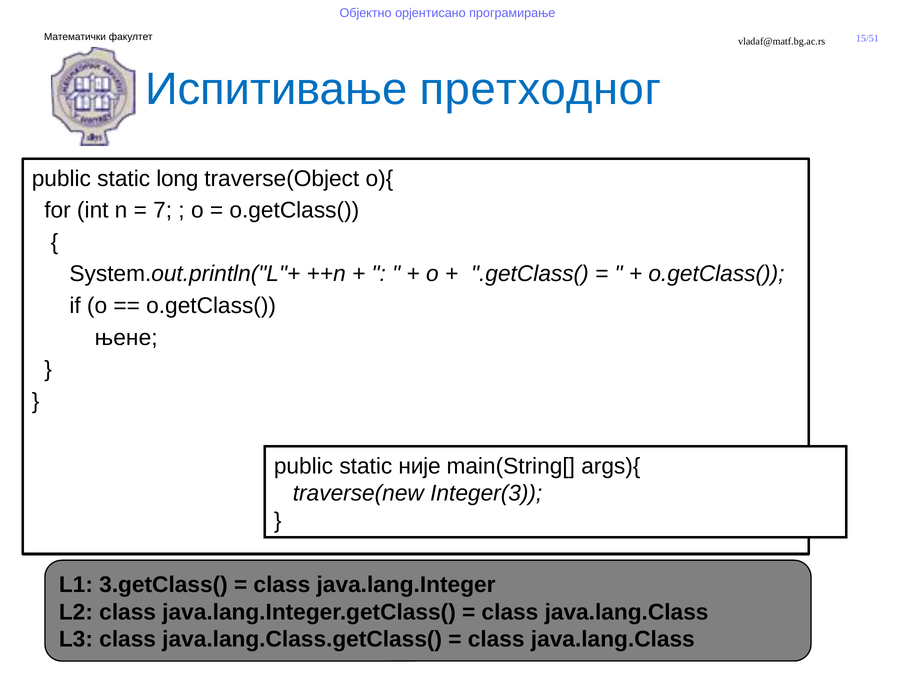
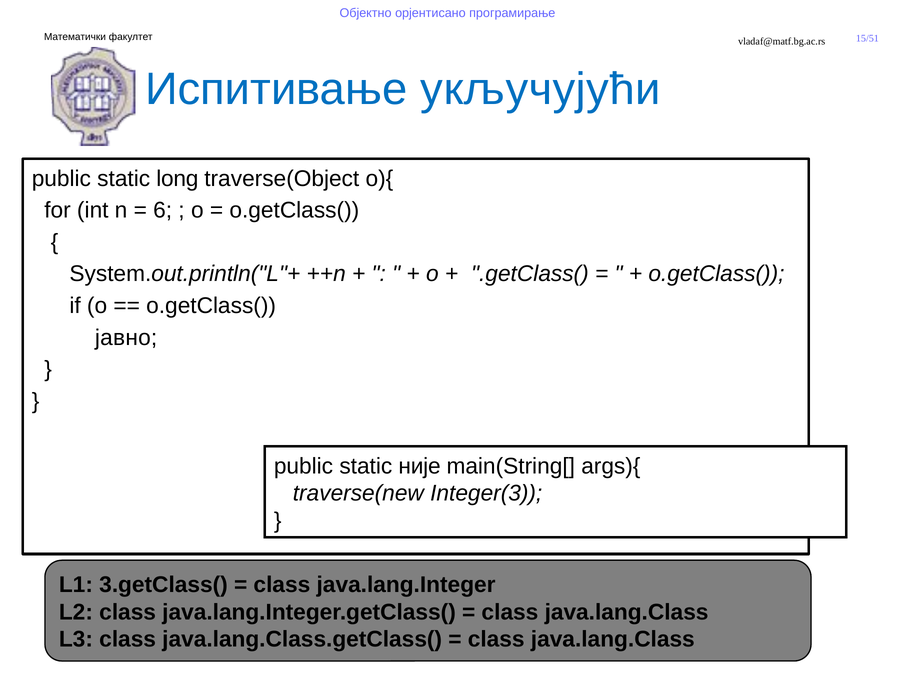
претходног: претходног -> укључујући
7: 7 -> 6
њене: њене -> јавно
